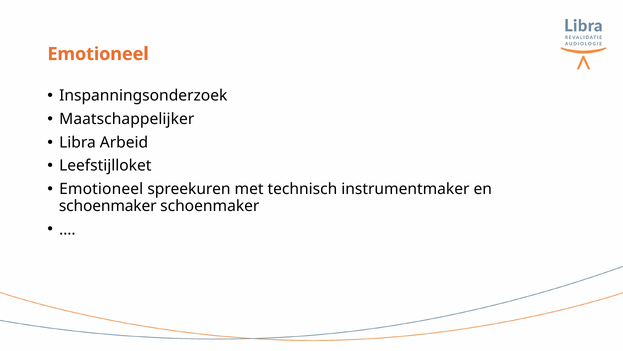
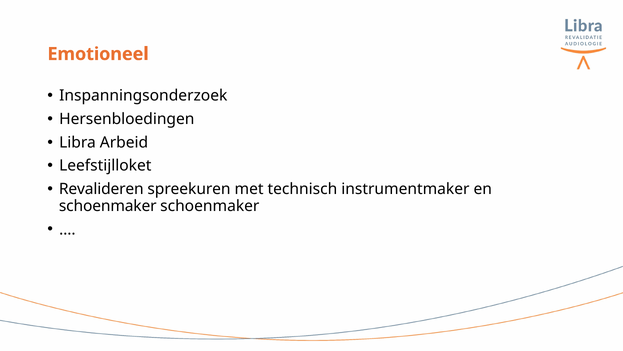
Maatschappelijker: Maatschappelijker -> Hersenbloedingen
Emotioneel at (101, 189): Emotioneel -> Revalideren
